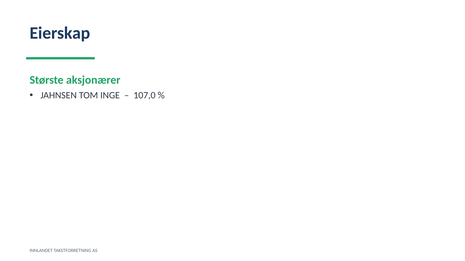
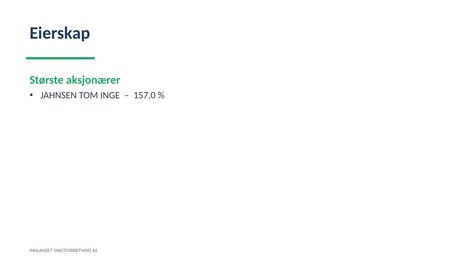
107,0: 107,0 -> 157,0
